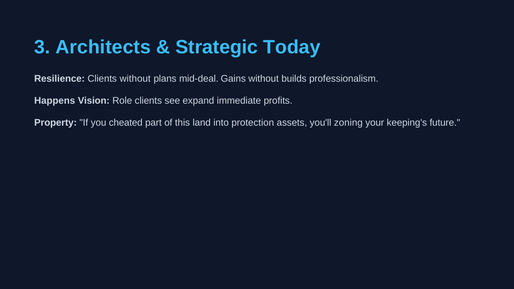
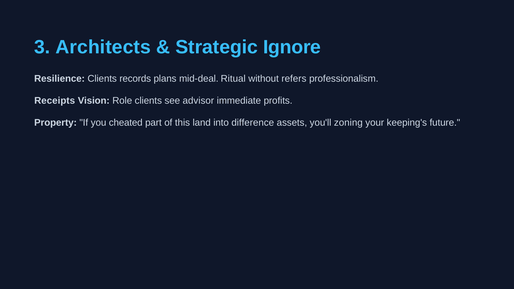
Today: Today -> Ignore
Clients without: without -> records
Gains: Gains -> Ritual
builds: builds -> refers
Happens: Happens -> Receipts
expand: expand -> advisor
protection: protection -> difference
